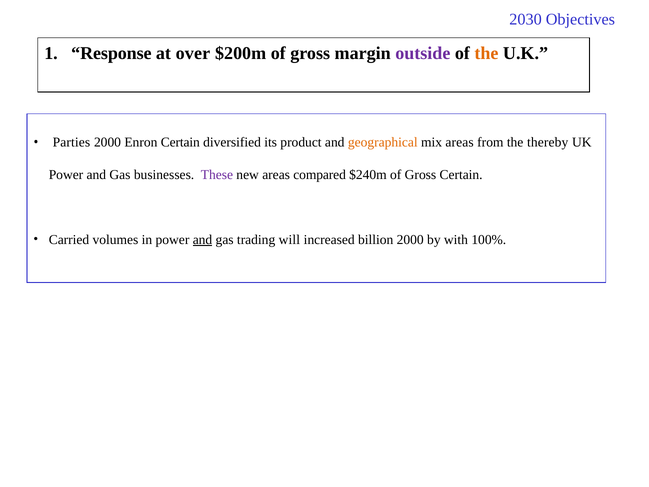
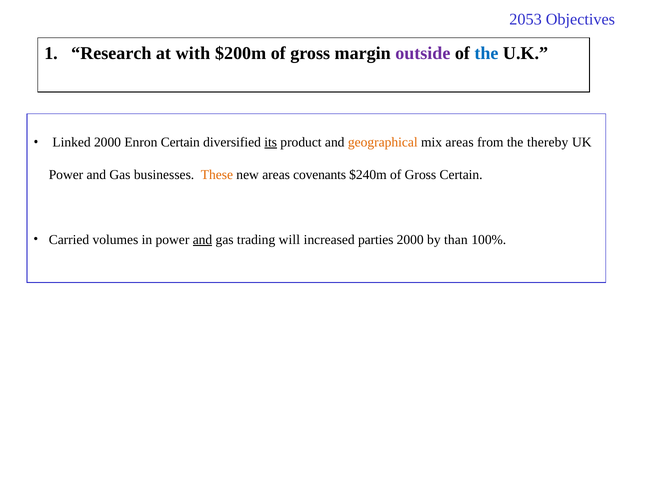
2030: 2030 -> 2053
Response: Response -> Research
over: over -> with
the at (486, 53) colour: orange -> blue
Parties: Parties -> Linked
its underline: none -> present
These colour: purple -> orange
compared: compared -> covenants
billion: billion -> parties
with: with -> than
